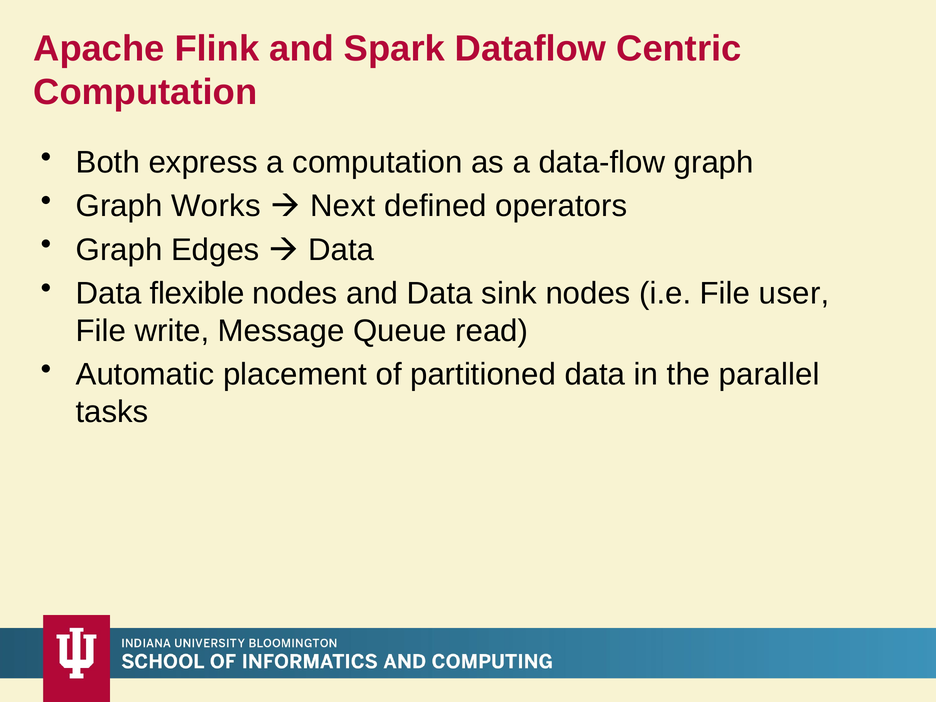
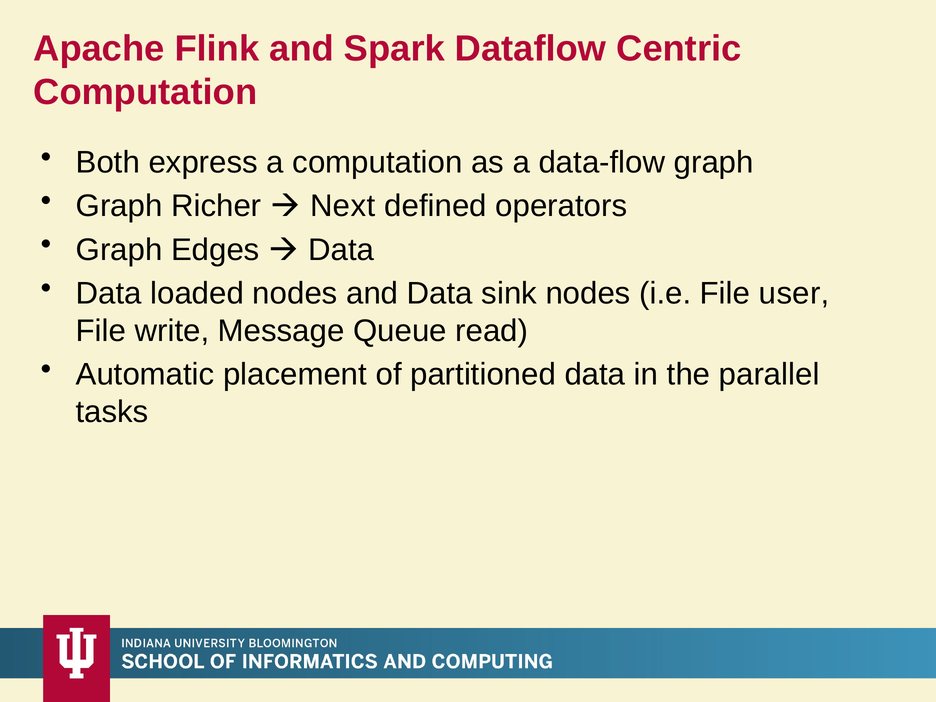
Works: Works -> Richer
flexible: flexible -> loaded
